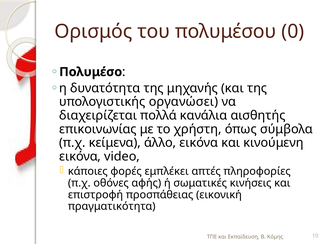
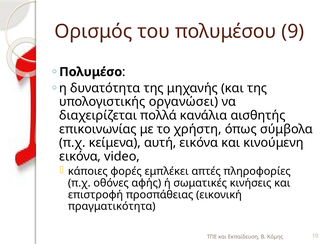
0: 0 -> 9
άλλο: άλλο -> αυτή
